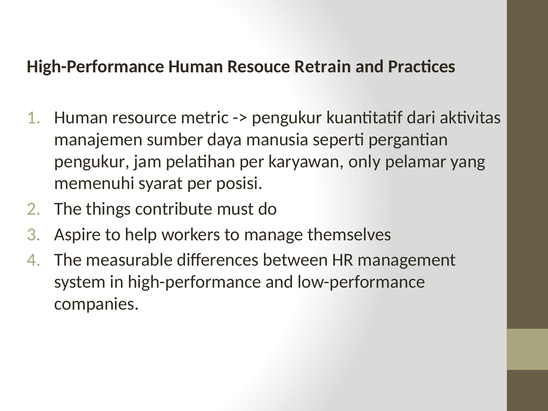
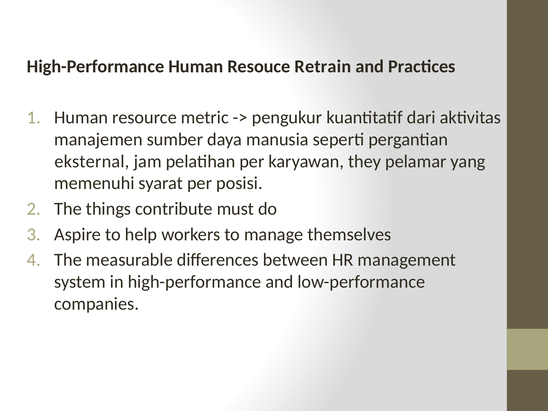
pengukur at (92, 161): pengukur -> eksternal
only: only -> they
